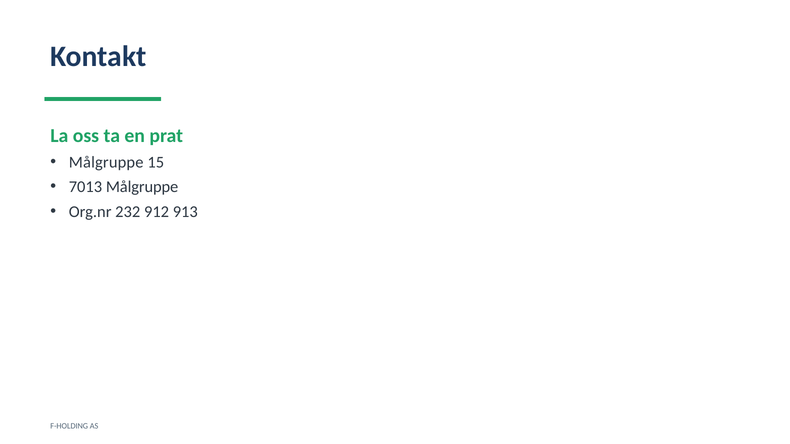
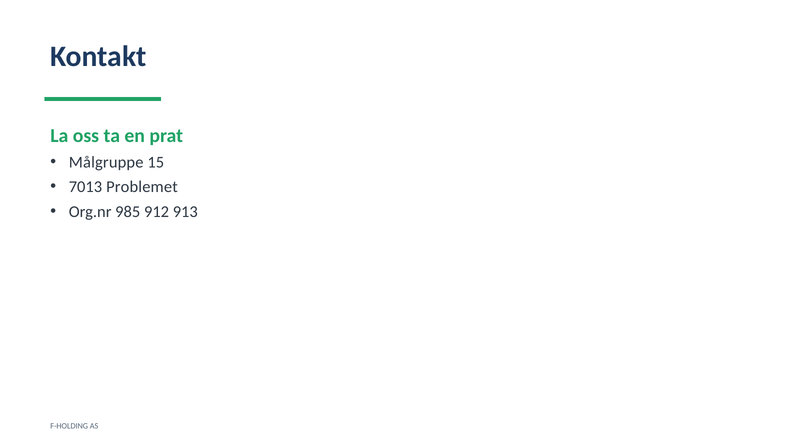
7013 Målgruppe: Målgruppe -> Problemet
232: 232 -> 985
